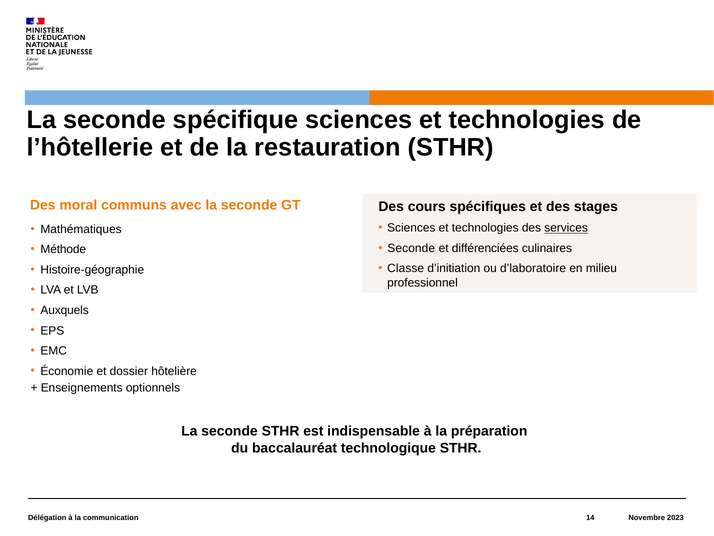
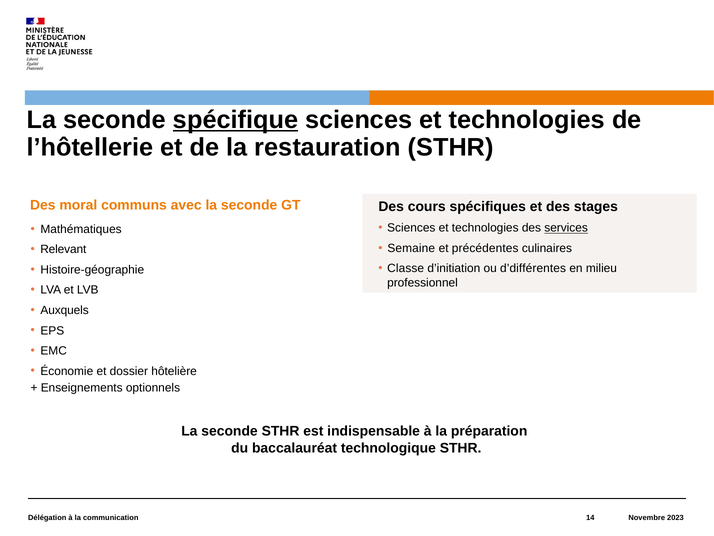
spécifique underline: none -> present
Seconde at (411, 248): Seconde -> Semaine
différenciées: différenciées -> précédentes
Méthode: Méthode -> Relevant
d’laboratoire: d’laboratoire -> d’différentes
